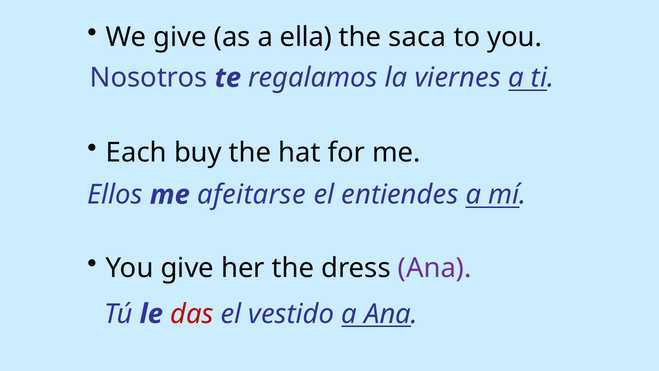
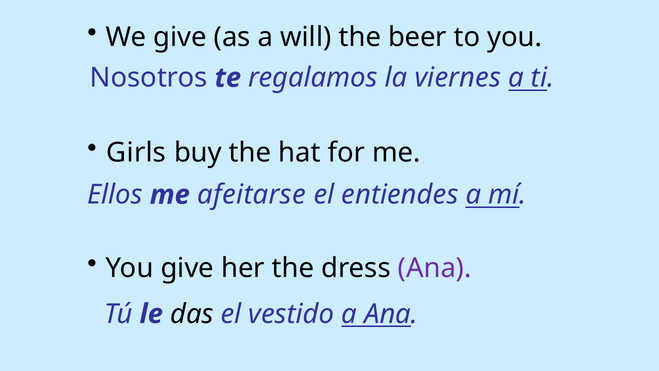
ella: ella -> will
saca: saca -> beer
Each: Each -> Girls
das colour: red -> black
